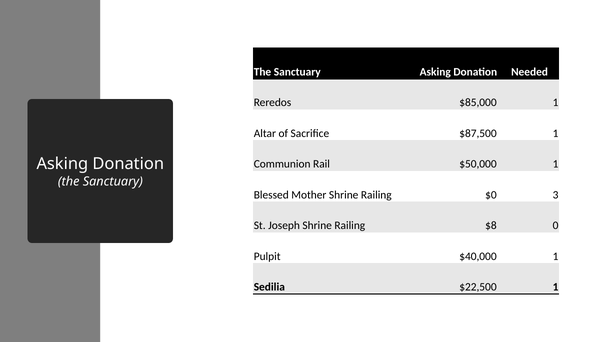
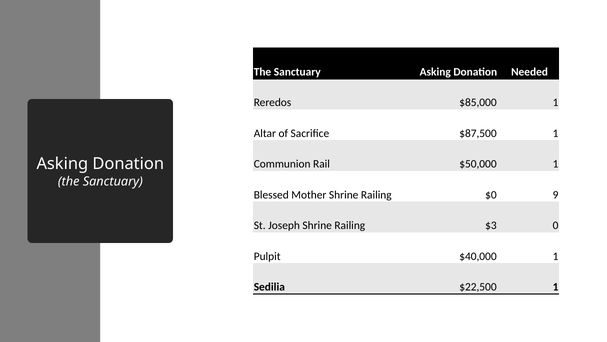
3: 3 -> 9
$8: $8 -> $3
